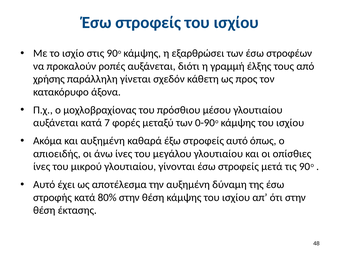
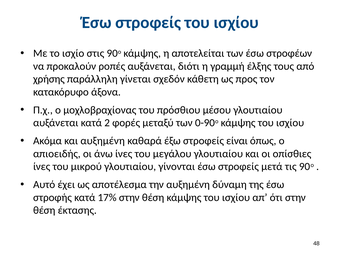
εξαρθρώσει: εξαρθρώσει -> αποτελείται
7: 7 -> 2
στροφείς αυτό: αυτό -> είναι
80%: 80% -> 17%
